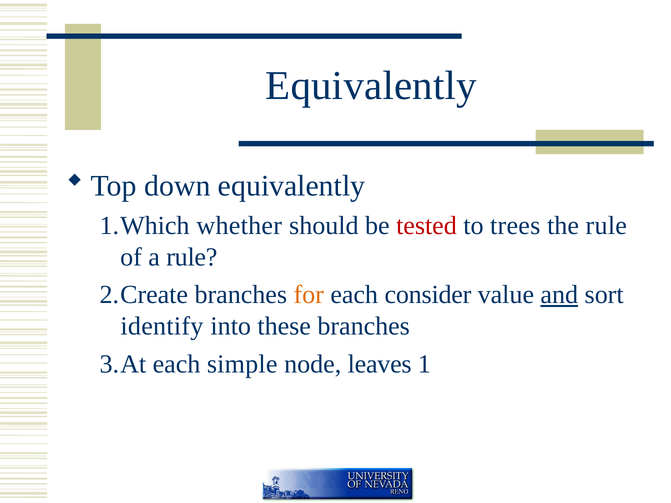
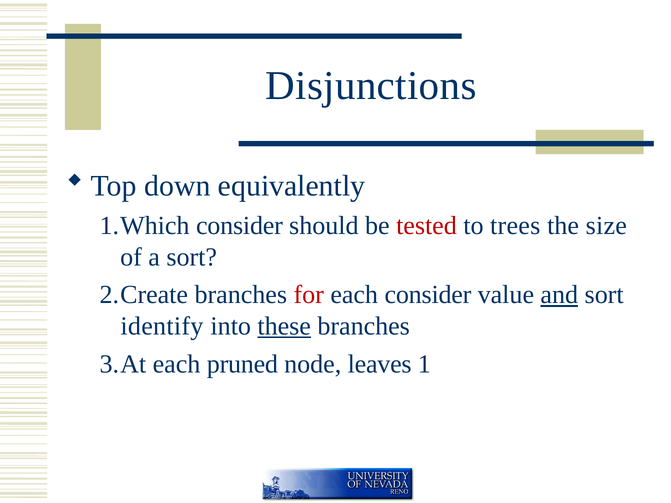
Equivalently at (371, 86): Equivalently -> Disjunctions
whether at (239, 226): whether -> consider
the rule: rule -> size
a rule: rule -> sort
for colour: orange -> red
these underline: none -> present
simple: simple -> pruned
